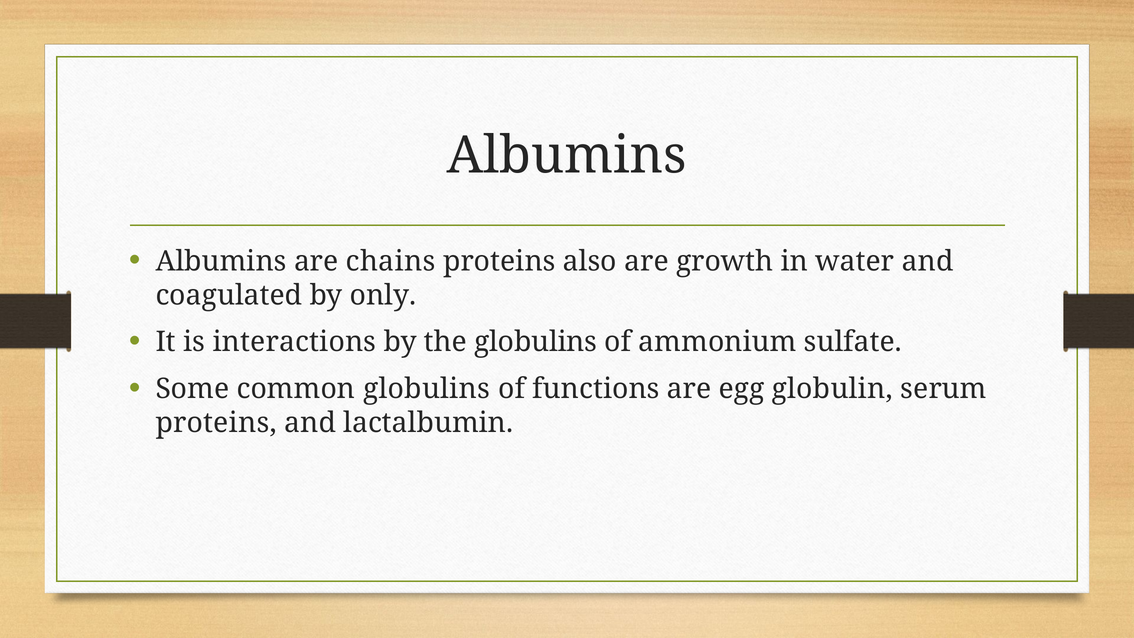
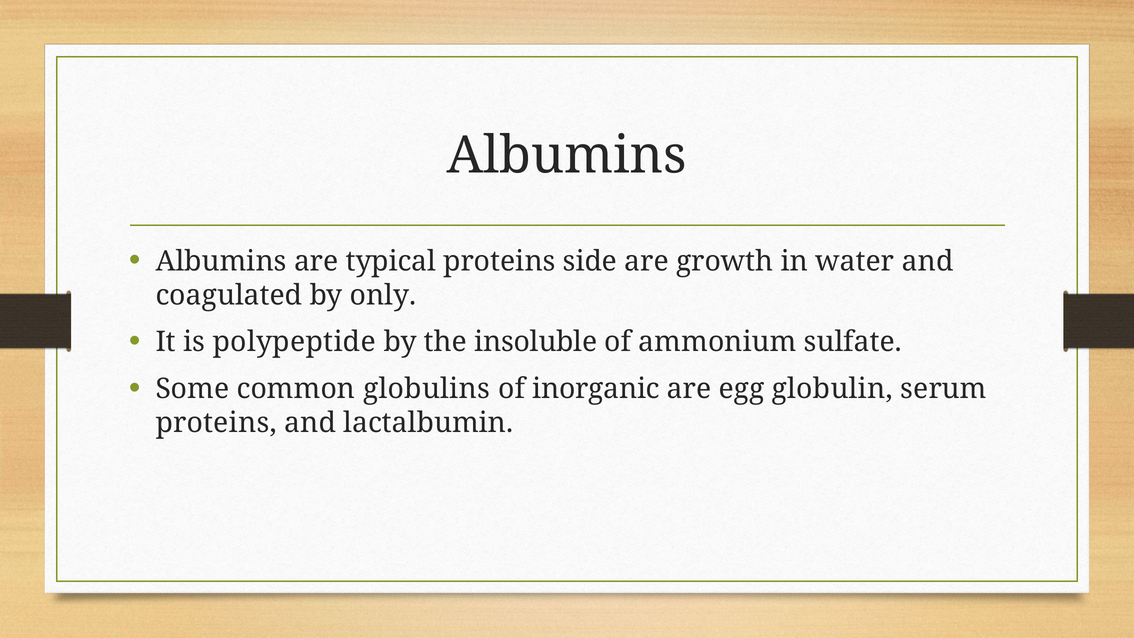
chains: chains -> typical
also: also -> side
interactions: interactions -> polypeptide
the globulins: globulins -> insoluble
functions: functions -> inorganic
